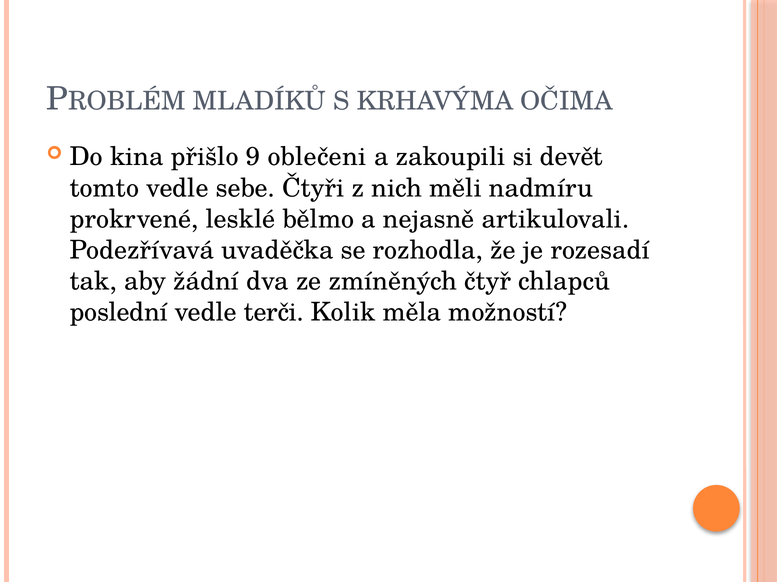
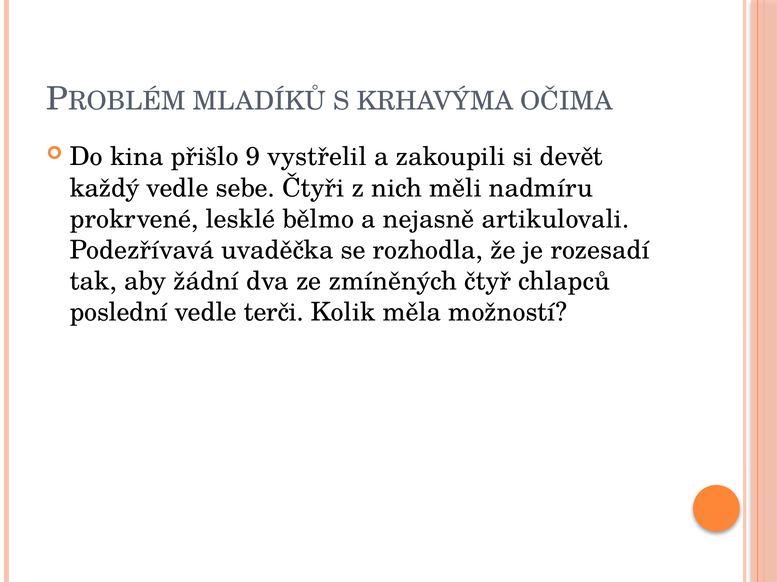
oblečeni: oblečeni -> vystřelil
tomto: tomto -> každý
